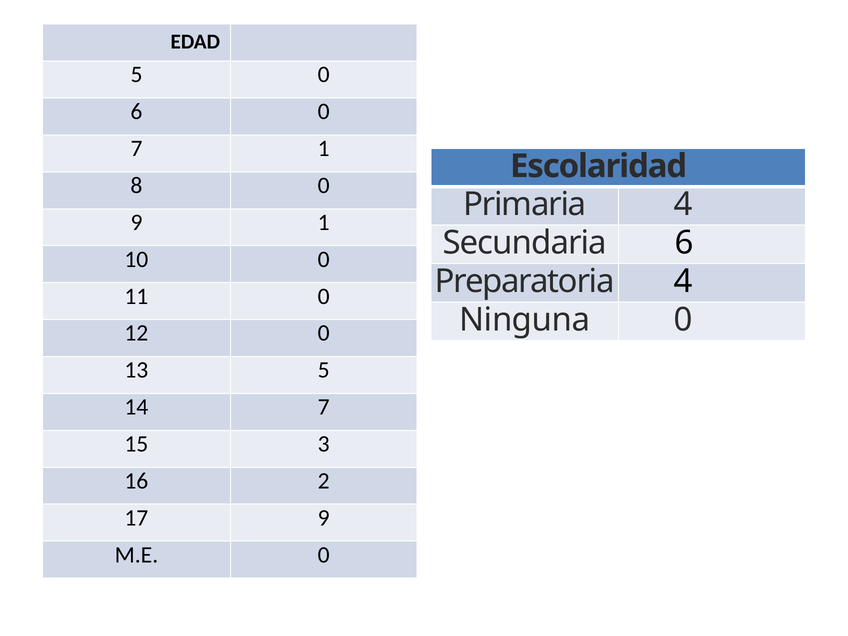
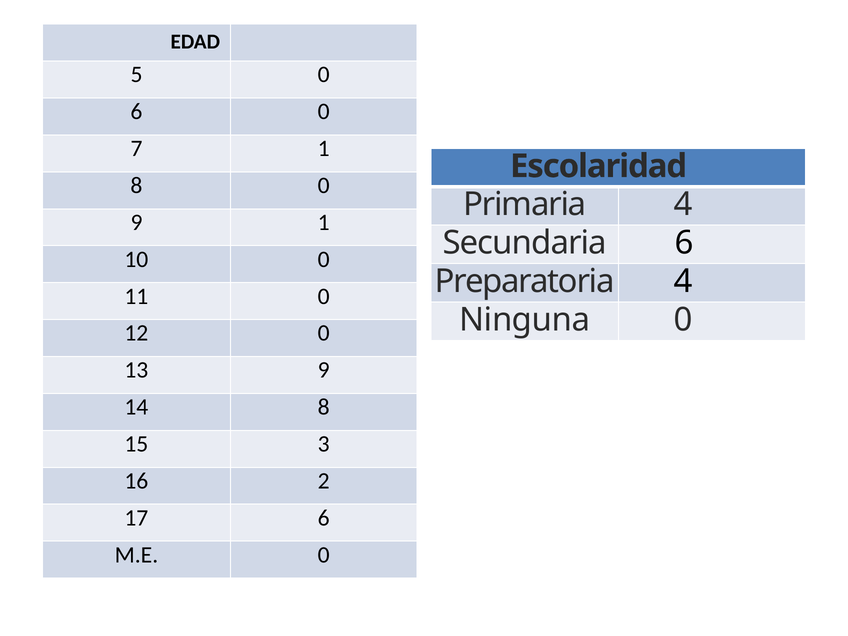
13 5: 5 -> 9
14 7: 7 -> 8
17 9: 9 -> 6
